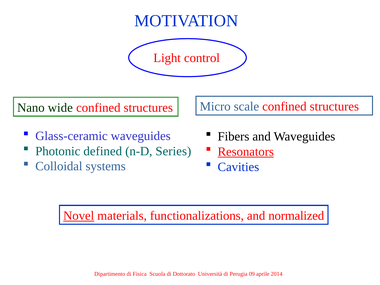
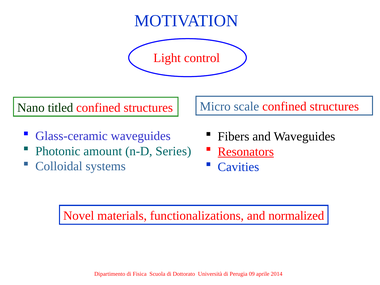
wide: wide -> titled
defined: defined -> amount
Novel underline: present -> none
